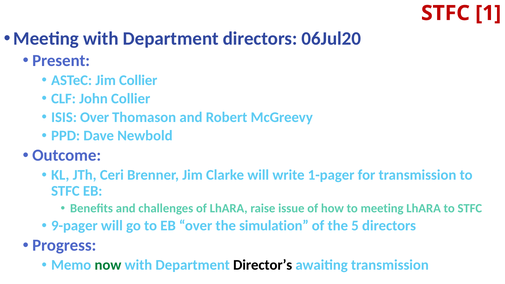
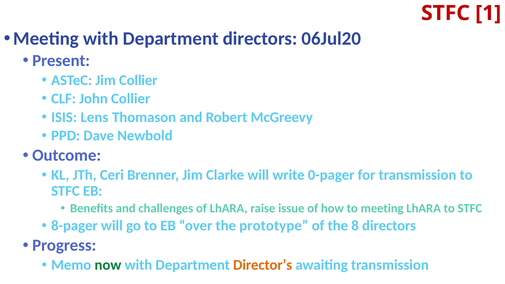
ISIS Over: Over -> Lens
1-pager: 1-pager -> 0-pager
9-pager: 9-pager -> 8-pager
simulation: simulation -> prototype
5: 5 -> 8
Director’s colour: black -> orange
